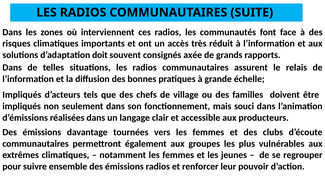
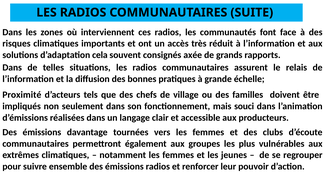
doit: doit -> cela
Impliqués at (22, 95): Impliqués -> Proximité
